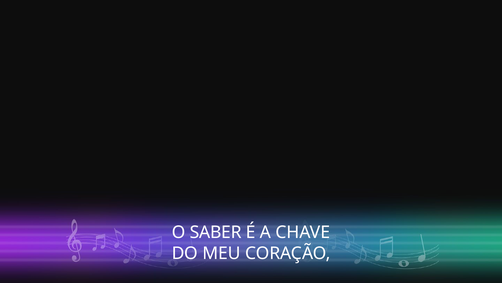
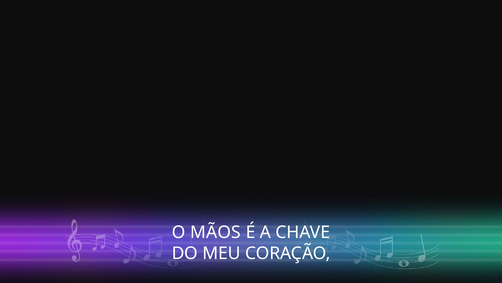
SABER: SABER -> MÃOS
